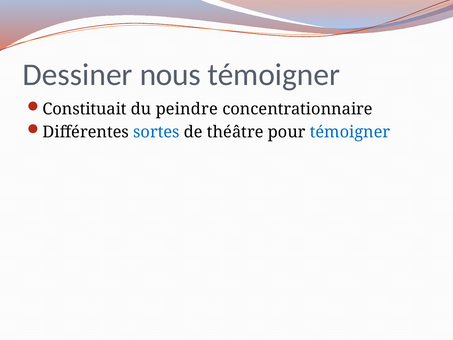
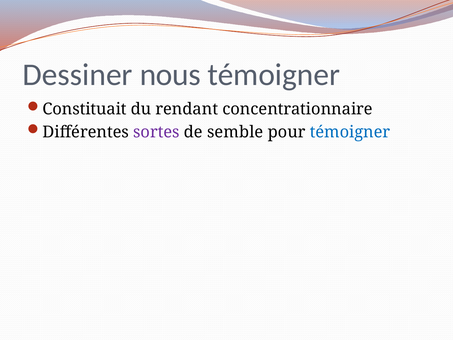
peindre: peindre -> rendant
sortes colour: blue -> purple
théâtre: théâtre -> semble
